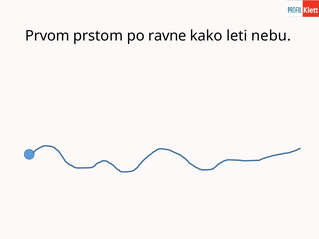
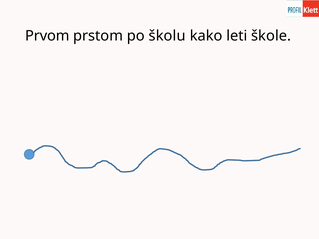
ravne: ravne -> školu
nebu: nebu -> škole
